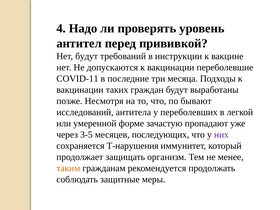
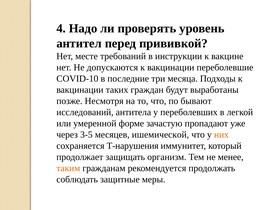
Нет будут: будут -> месте
COVID-11: COVID-11 -> COVID-10
последующих: последующих -> ишемической
них colour: purple -> orange
